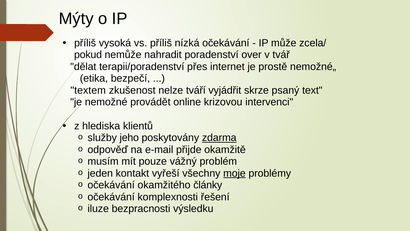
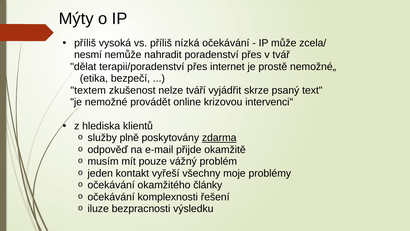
pokud: pokud -> nesmí
poradenství over: over -> přes
jeho: jeho -> plně
moje underline: present -> none
